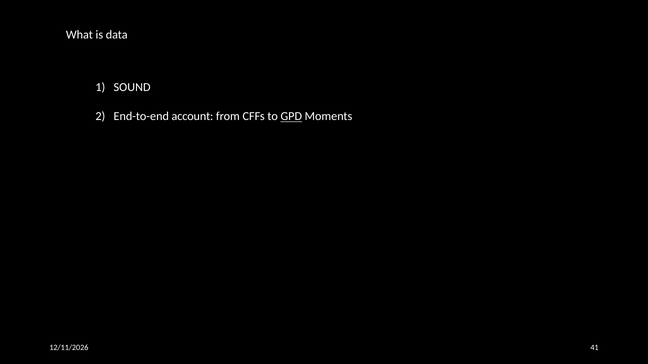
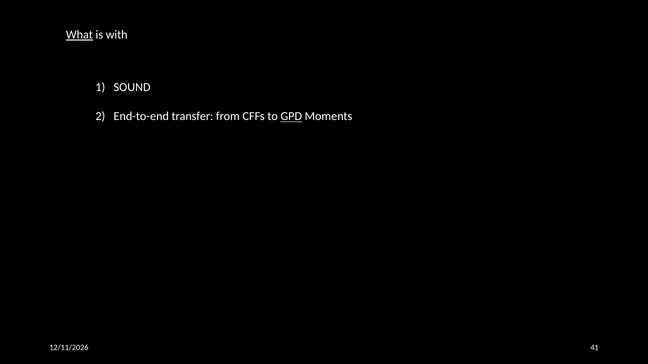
What underline: none -> present
data: data -> with
account: account -> transfer
